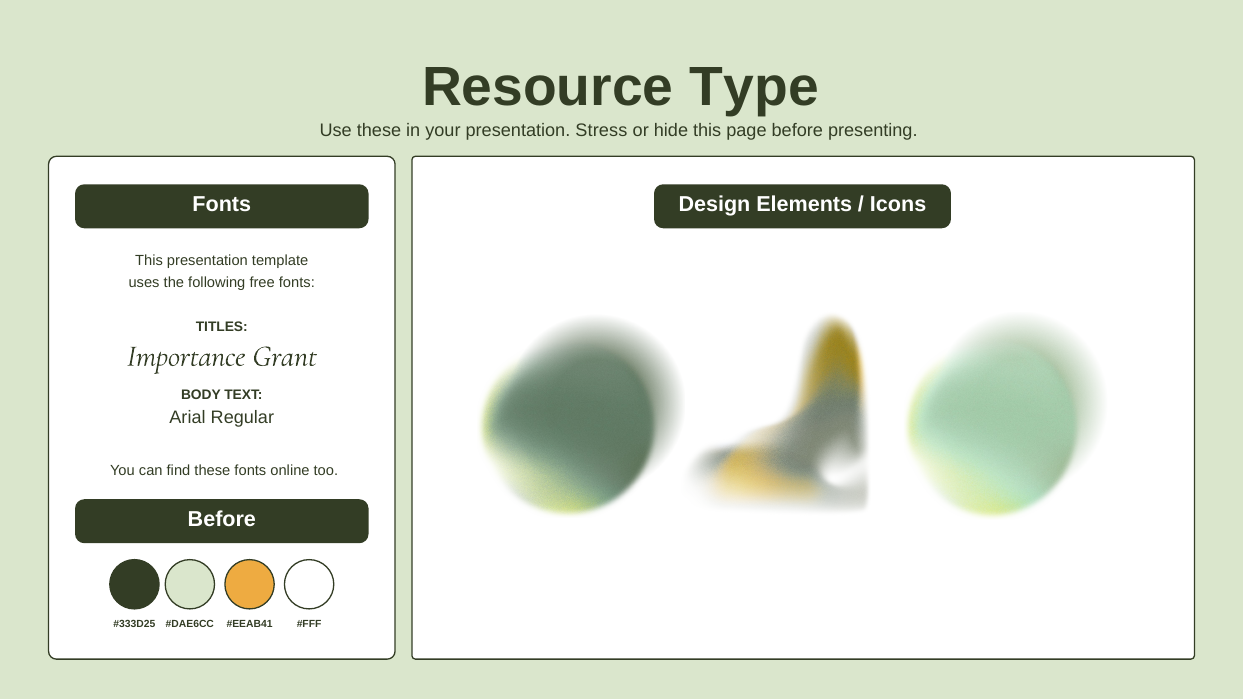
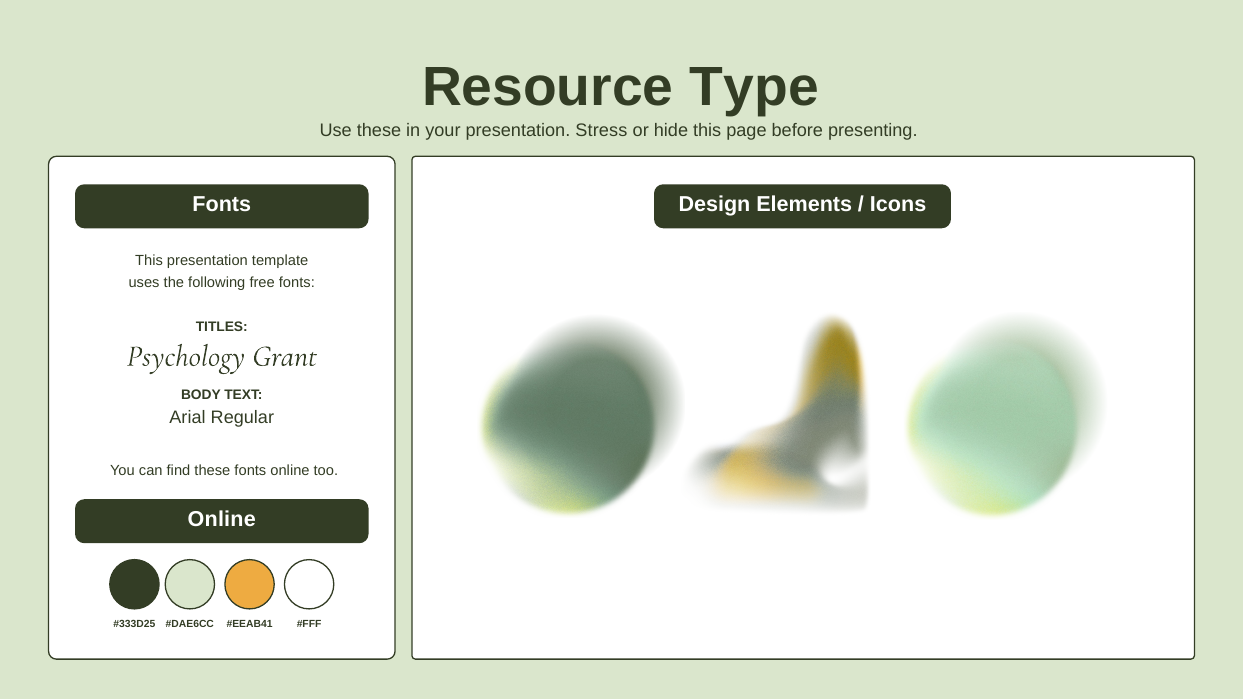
Importance: Importance -> Psychology
Before at (222, 519): Before -> Online
